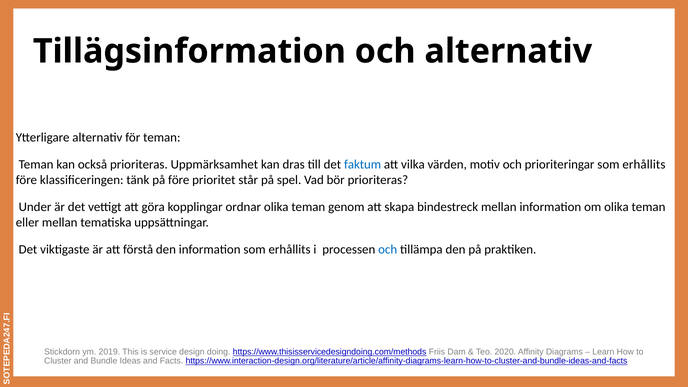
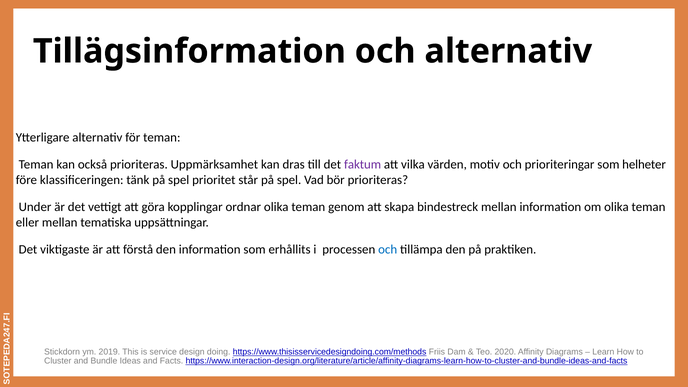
faktum colour: blue -> purple
prioriteringar som erhållits: erhållits -> helheter
tänk på före: före -> spel
